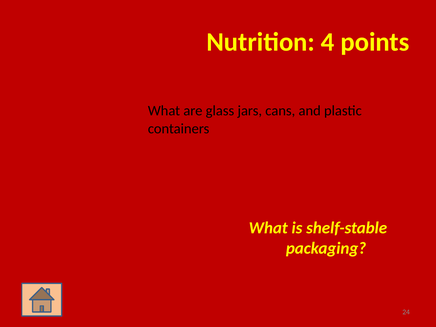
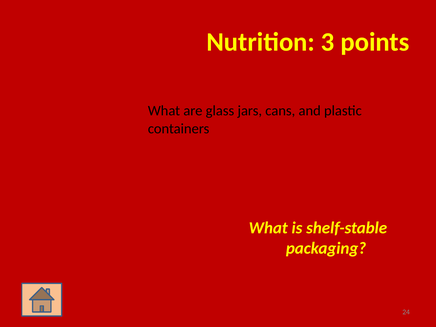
4: 4 -> 3
